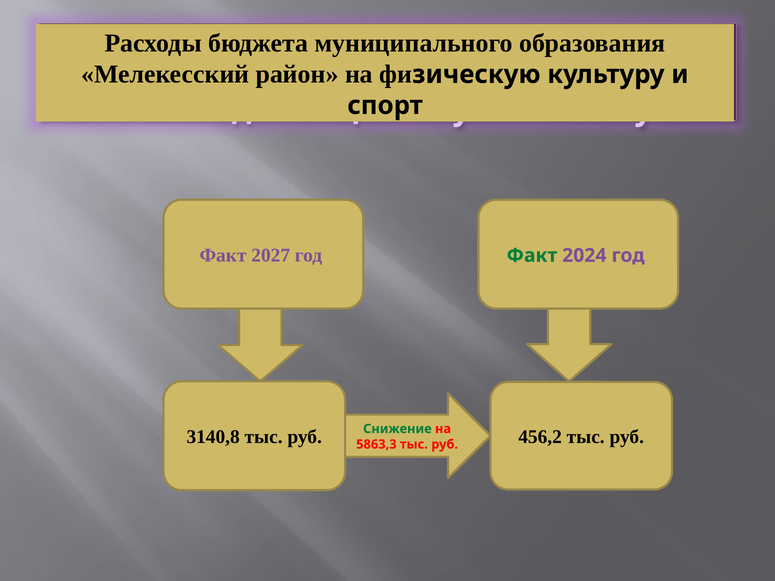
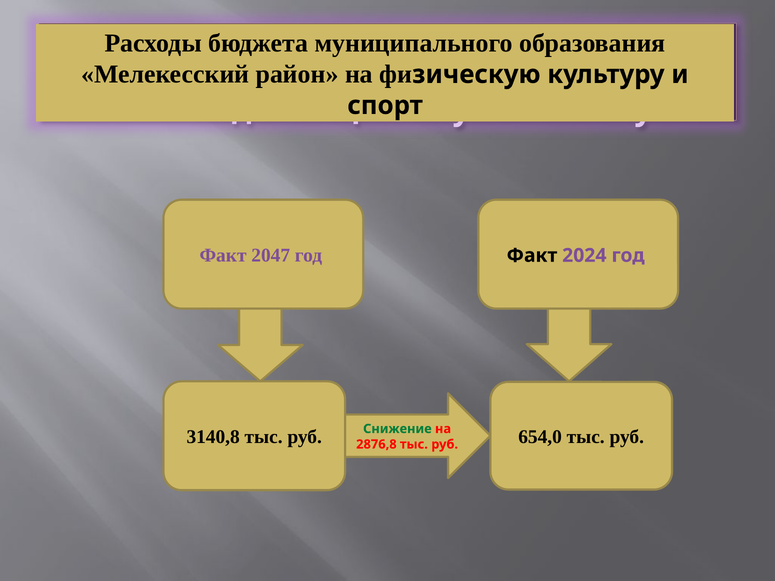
2027: 2027 -> 2047
Факт at (532, 256) colour: green -> black
456,2: 456,2 -> 654,0
5863,3: 5863,3 -> 2876,8
